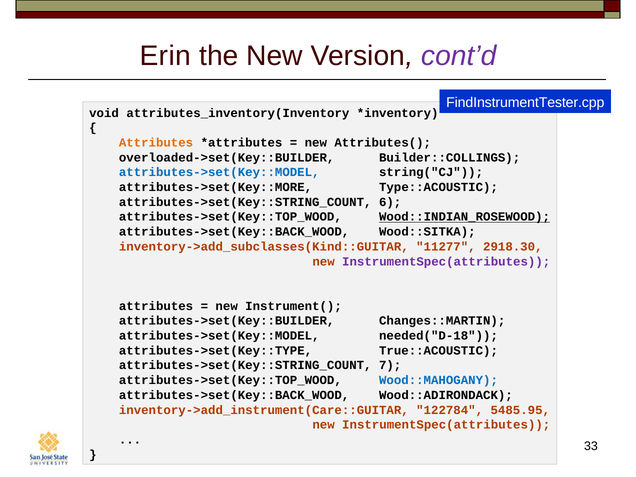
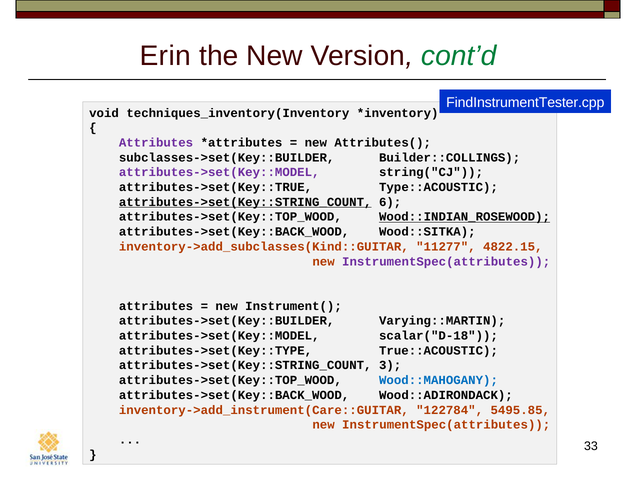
cont’d colour: purple -> green
attributes_inventory(Inventory: attributes_inventory(Inventory -> techniques_inventory(Inventory
Attributes at (156, 143) colour: orange -> purple
overloaded->set(Key::BUILDER: overloaded->set(Key::BUILDER -> subclasses->set(Key::BUILDER
attributes->set(Key::MODEL at (219, 172) colour: blue -> purple
attributes->set(Key::MORE: attributes->set(Key::MORE -> attributes->set(Key::TRUE
attributes->set(Key::STRING_COUNT at (245, 202) underline: none -> present
2918.30: 2918.30 -> 4822.15
Changes::MARTIN: Changes::MARTIN -> Varying::MARTIN
needed("D-18: needed("D-18 -> scalar("D-18
7: 7 -> 3
5485.95: 5485.95 -> 5495.85
